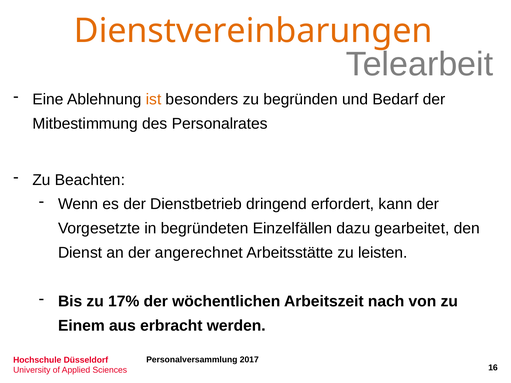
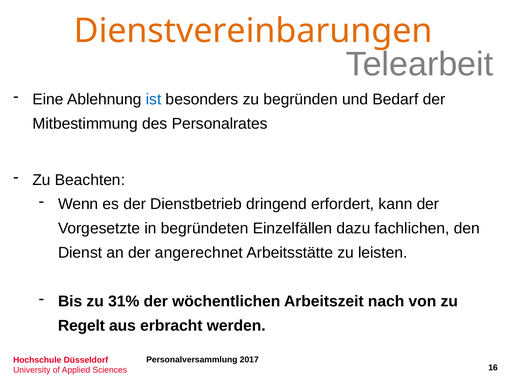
ist colour: orange -> blue
gearbeitet: gearbeitet -> fachlichen
17%: 17% -> 31%
Einem: Einem -> Regelt
